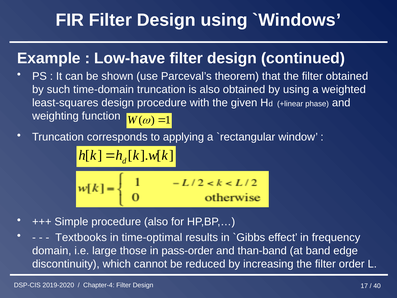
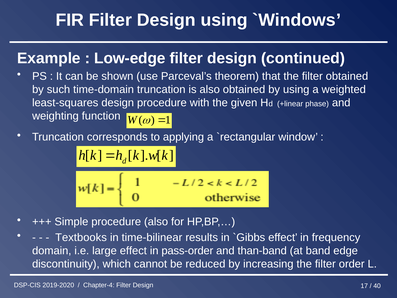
Low-have: Low-have -> Low-edge
time-optimal: time-optimal -> time-bilinear
large those: those -> effect
